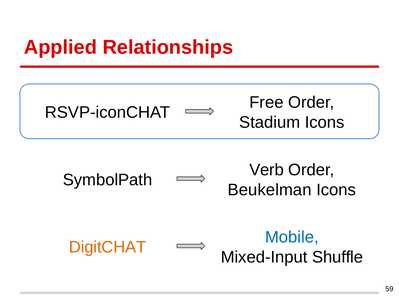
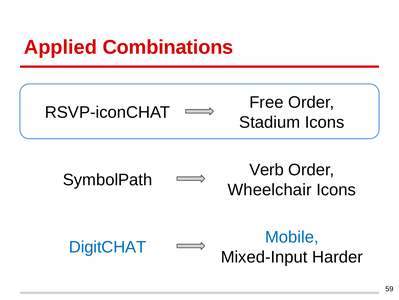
Relationships: Relationships -> Combinations
Beukelman: Beukelman -> Wheelchair
DigitCHAT colour: orange -> blue
Shuffle: Shuffle -> Harder
